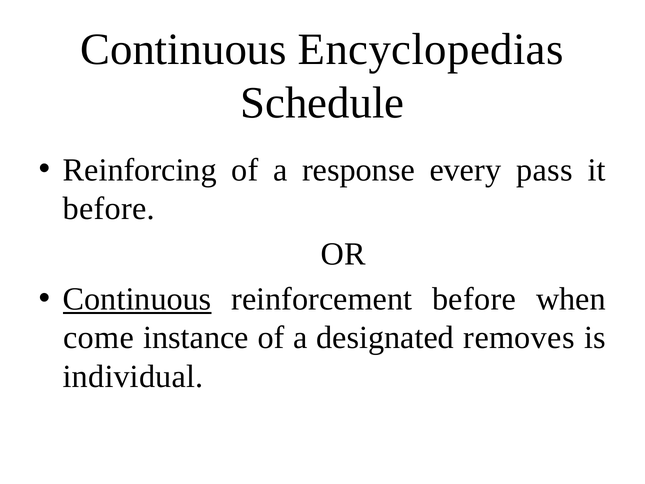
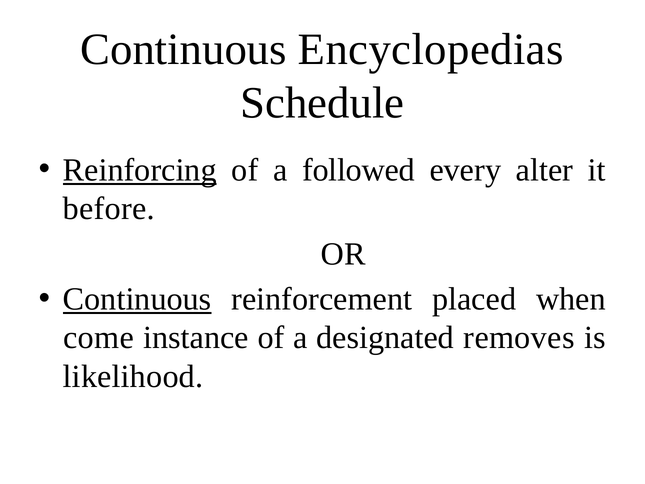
Reinforcing underline: none -> present
response: response -> followed
pass: pass -> alter
reinforcement before: before -> placed
individual: individual -> likelihood
